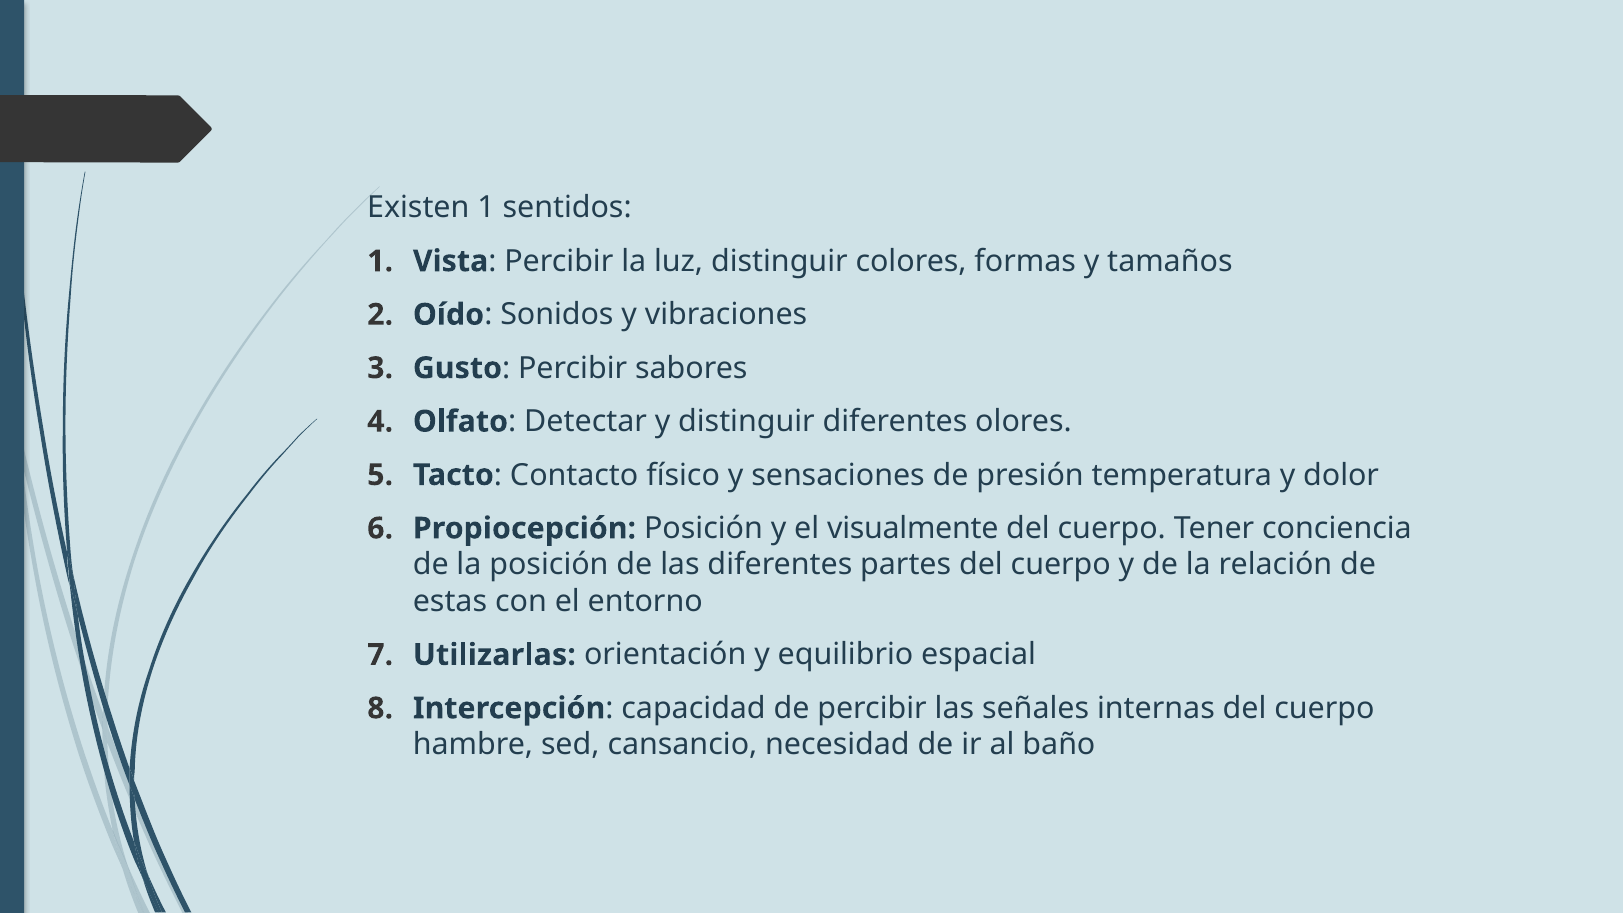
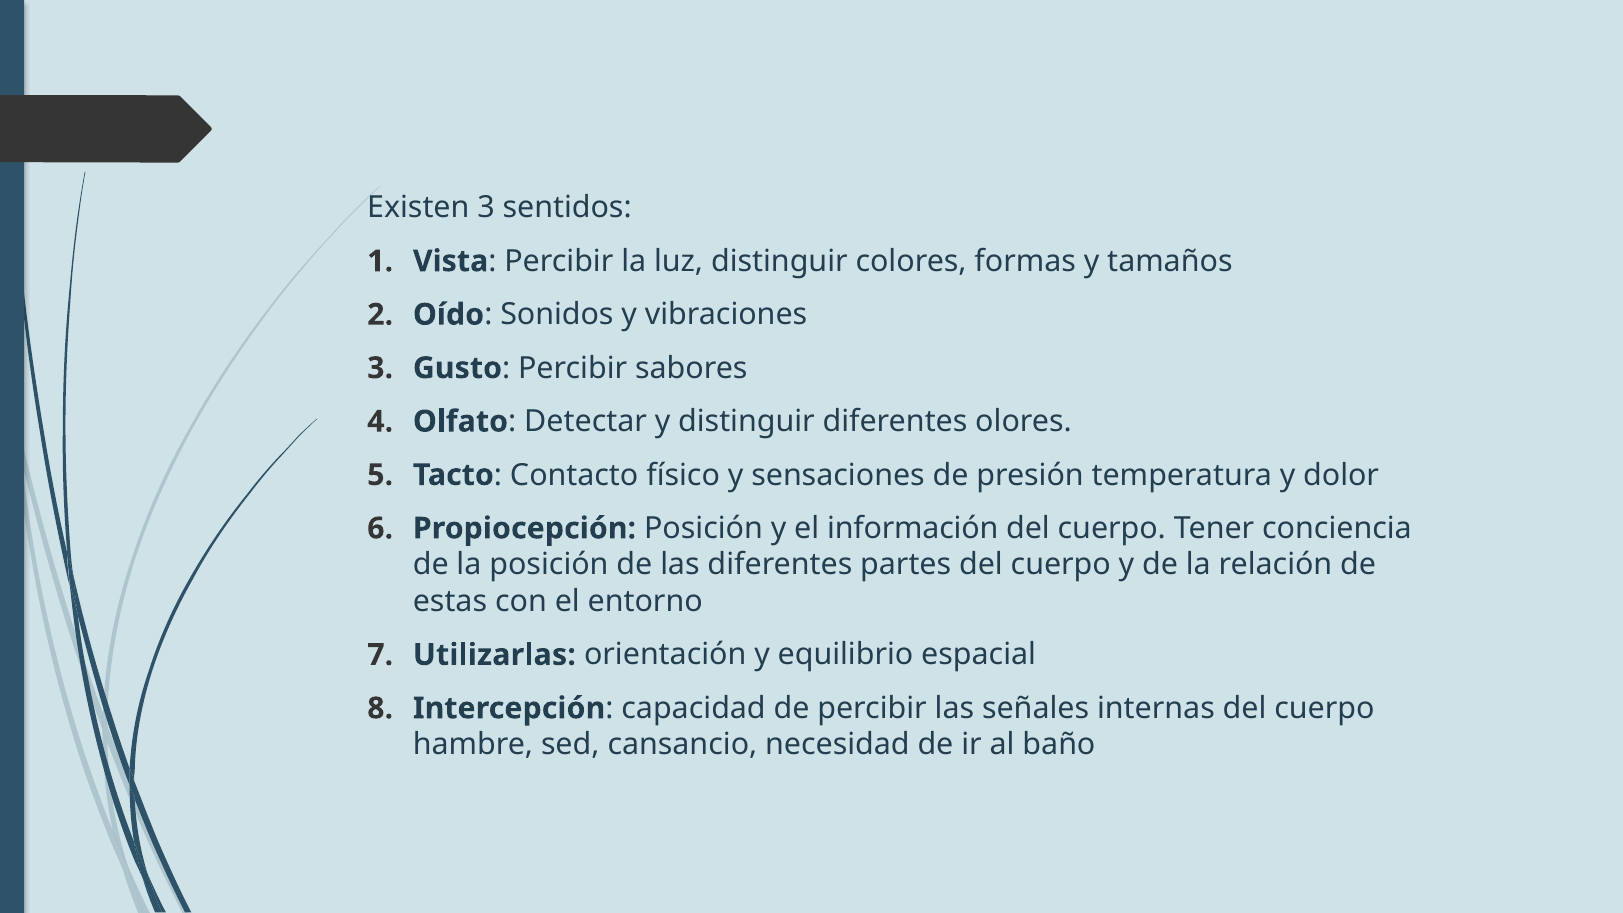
Existen 1: 1 -> 3
visualmente: visualmente -> información
